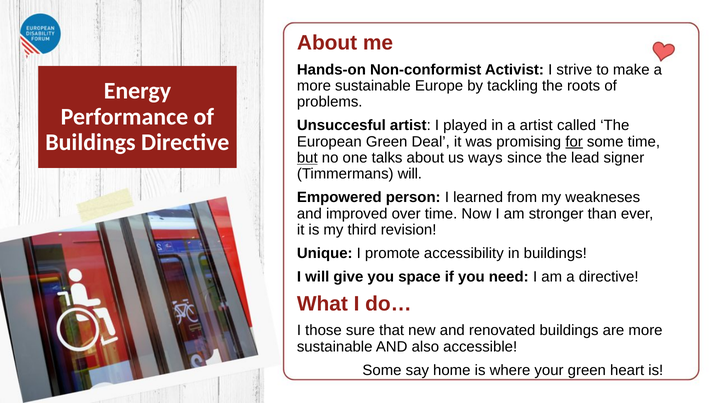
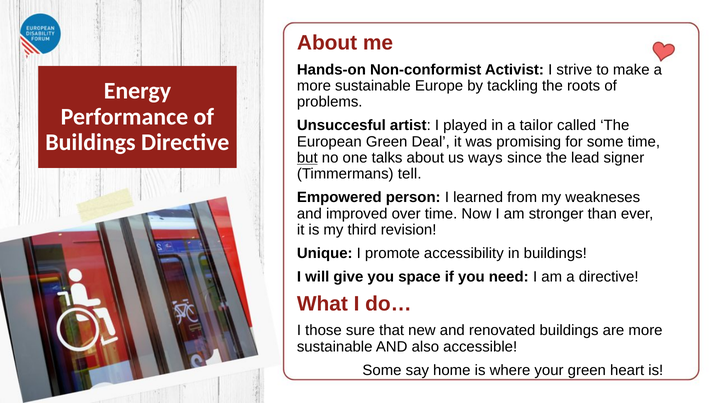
a artist: artist -> tailor
for underline: present -> none
Timmermans will: will -> tell
